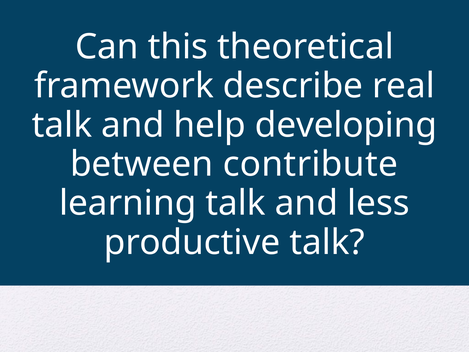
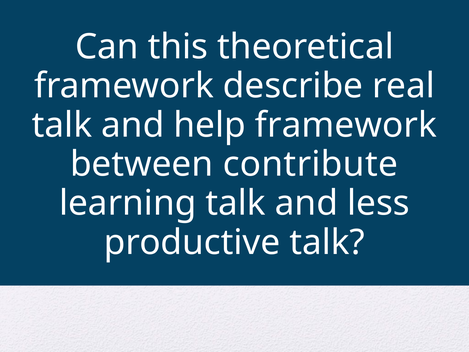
help developing: developing -> framework
